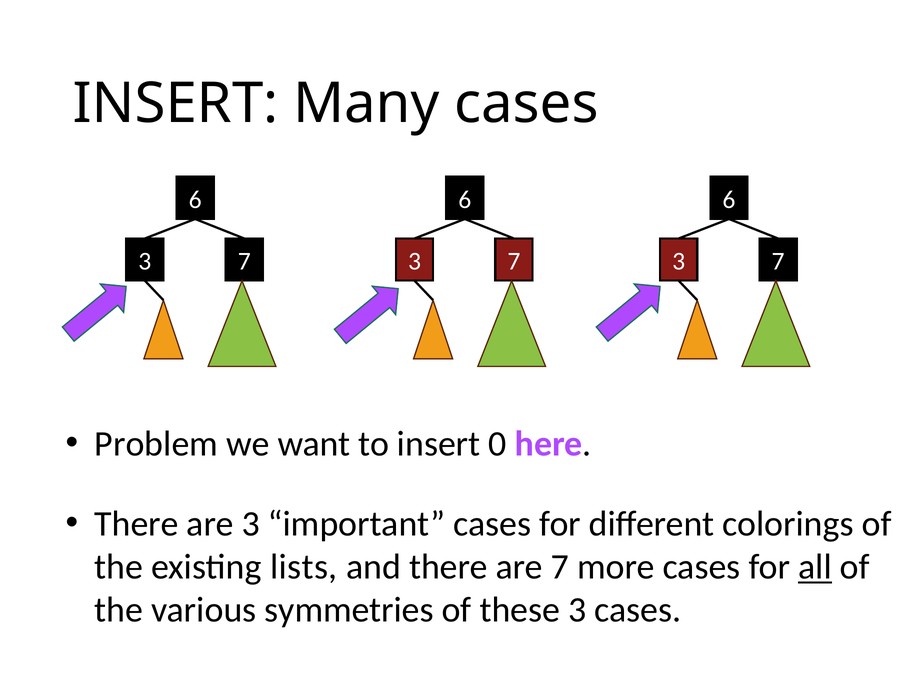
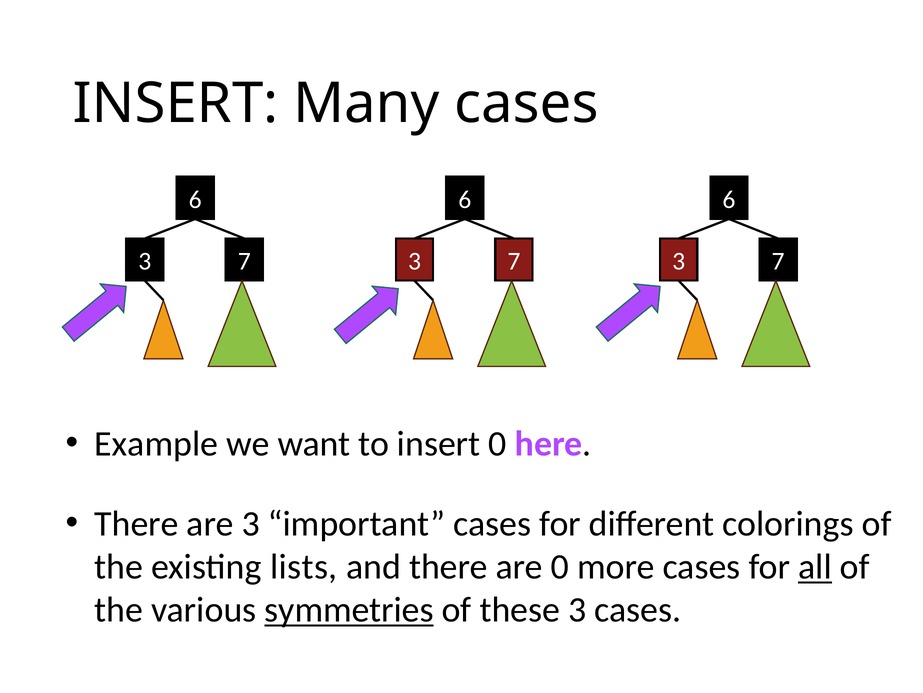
Problem: Problem -> Example
are 7: 7 -> 0
symmetries underline: none -> present
